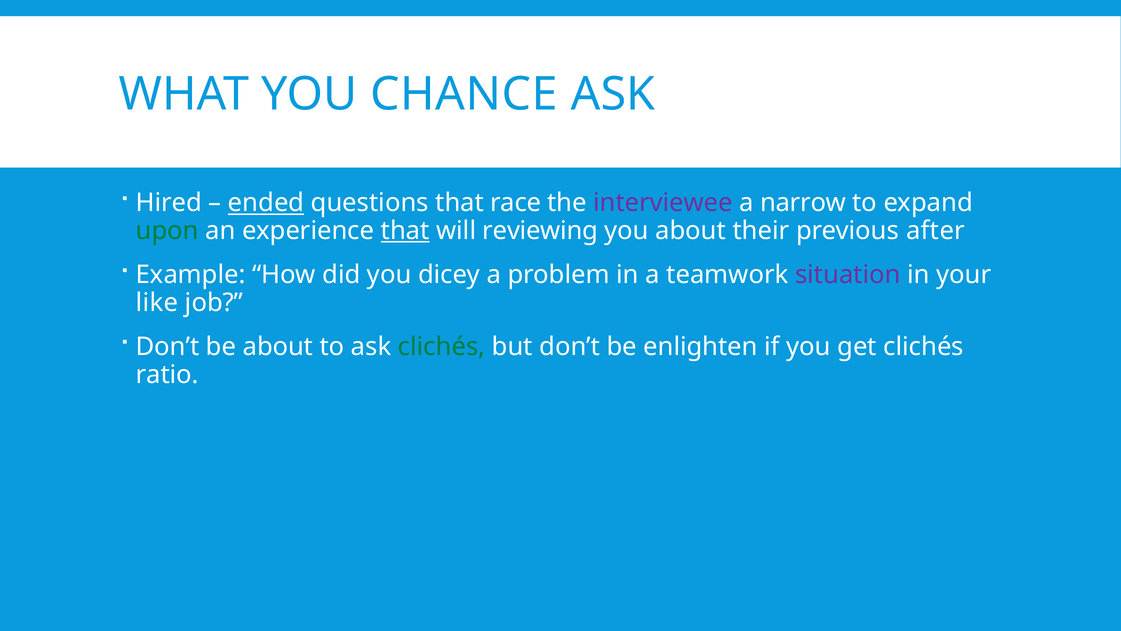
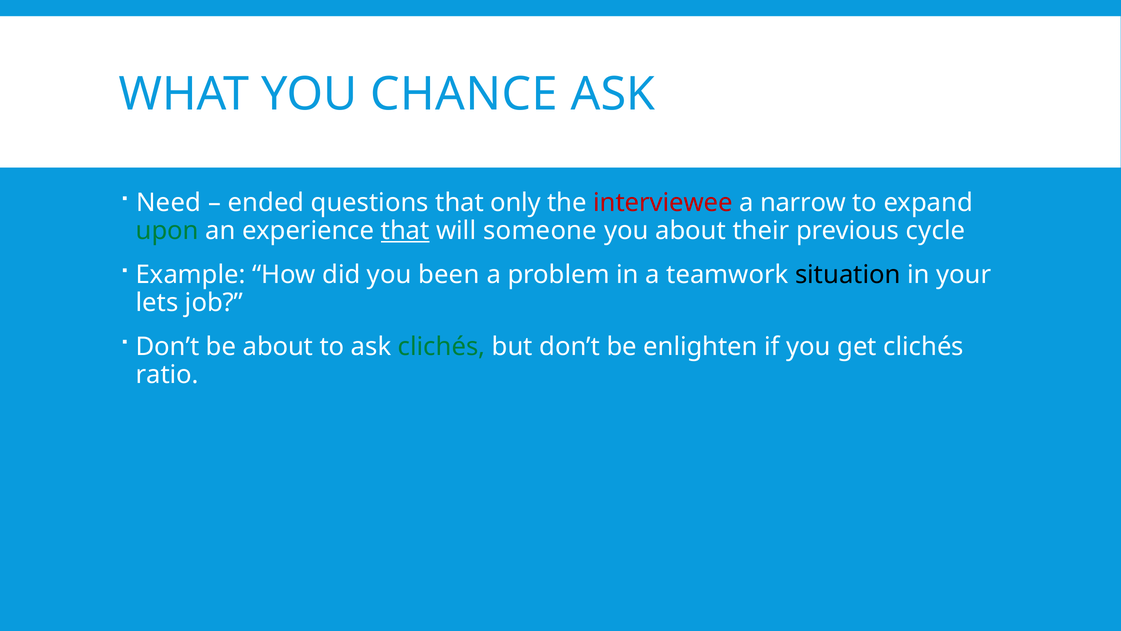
Hired: Hired -> Need
ended underline: present -> none
race: race -> only
interviewee colour: purple -> red
reviewing: reviewing -> someone
after: after -> cycle
dicey: dicey -> been
situation colour: purple -> black
like: like -> lets
